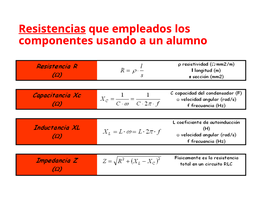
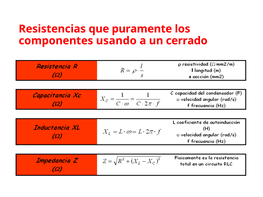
Resistencias underline: present -> none
empleados: empleados -> puramente
alumno: alumno -> cerrado
